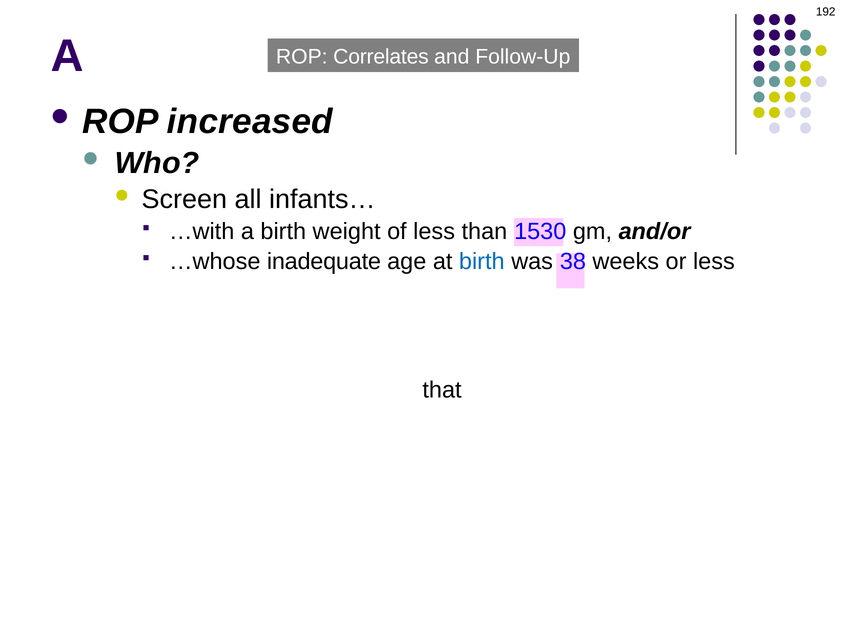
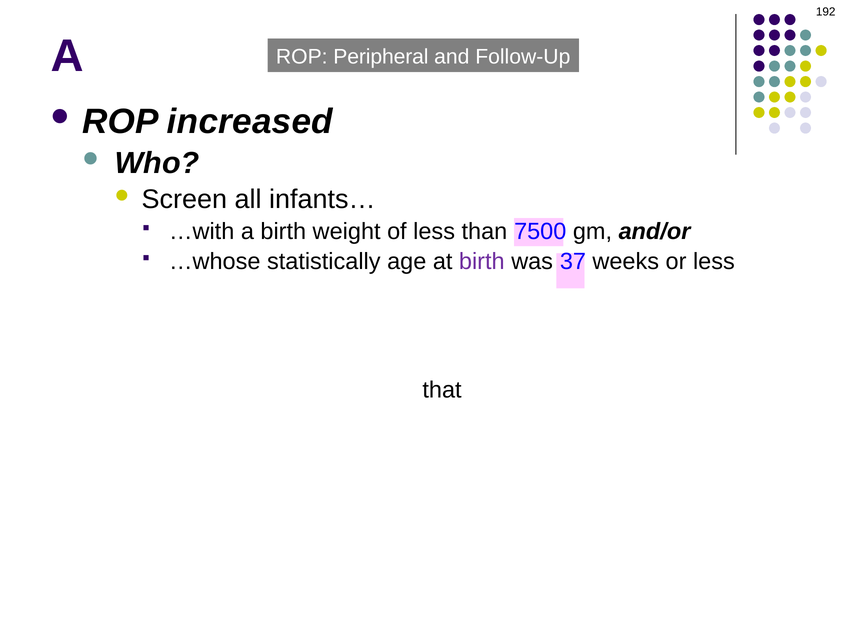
Correlates: Correlates -> Peripheral
1530: 1530 -> 7500
inadequate: inadequate -> statistically
birth at (482, 262) colour: blue -> purple
38: 38 -> 37
